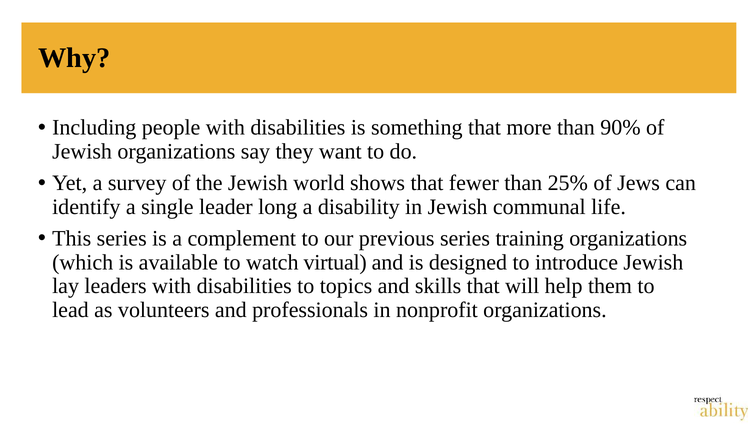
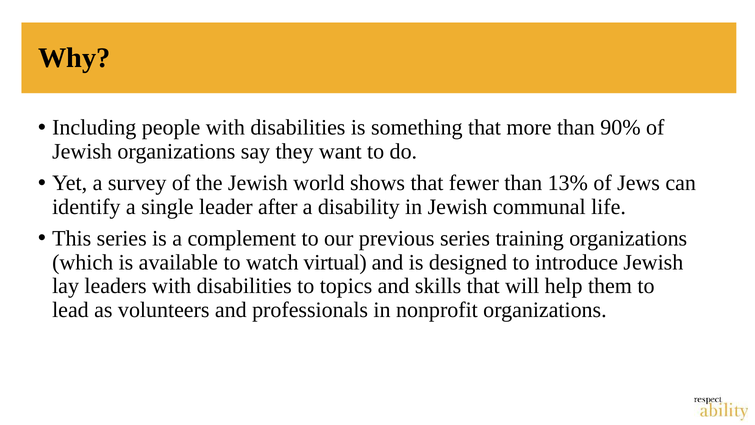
25%: 25% -> 13%
long: long -> after
